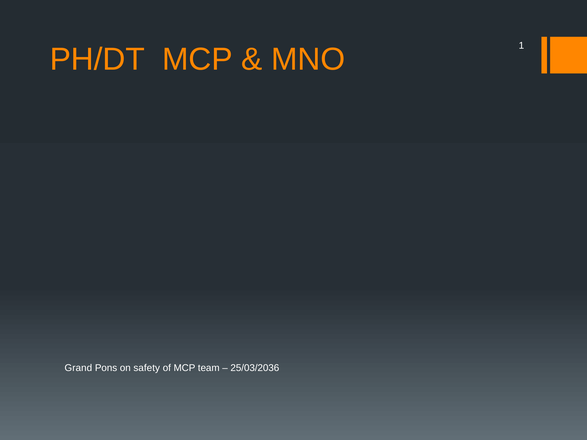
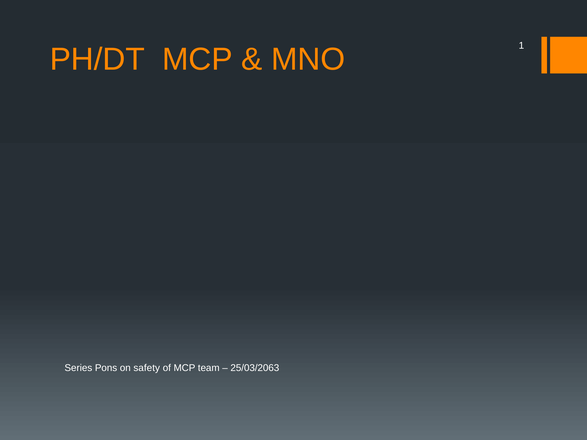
Grand: Grand -> Series
25/03/2036: 25/03/2036 -> 25/03/2063
